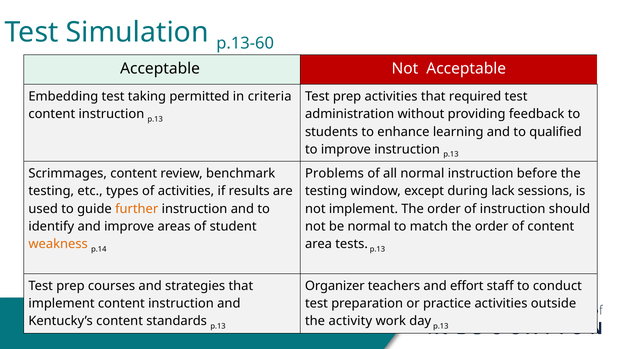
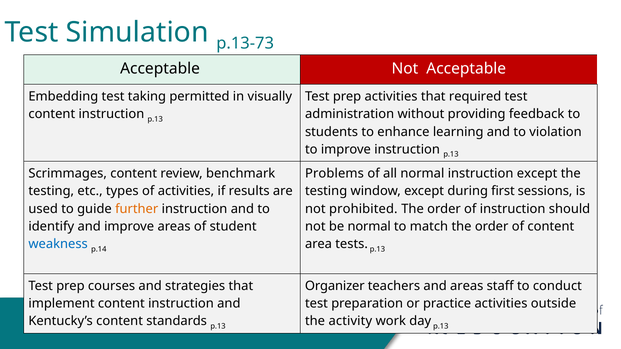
p.13-60: p.13-60 -> p.13-73
criteria: criteria -> visually
qualified: qualified -> violation
instruction before: before -> except
lack: lack -> first
not implement: implement -> prohibited
weakness colour: orange -> blue
and effort: effort -> areas
